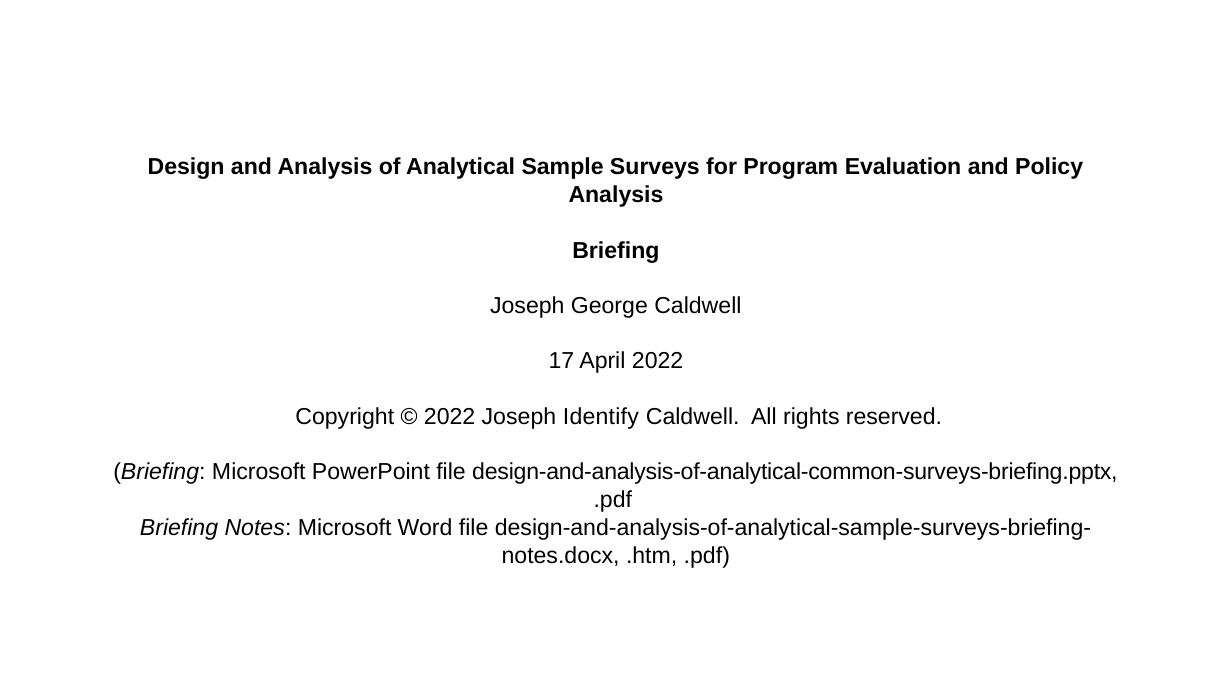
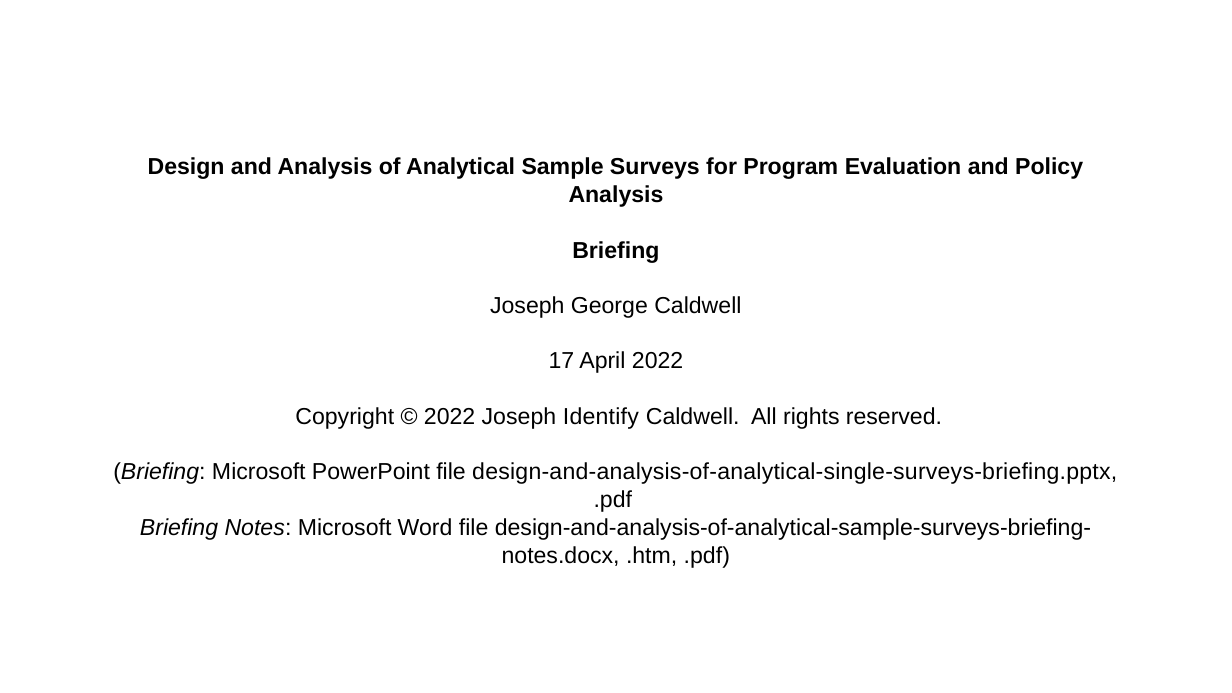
design-and-analysis-of-analytical-common-surveys-briefing.pptx: design-and-analysis-of-analytical-common-surveys-briefing.pptx -> design-and-analysis-of-analytical-single-surveys-briefing.pptx
